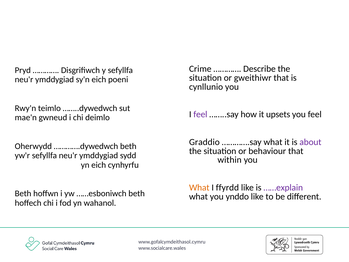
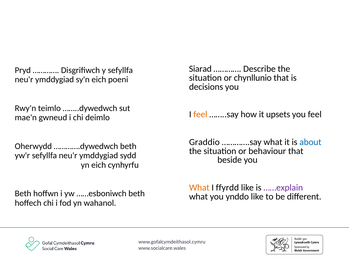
Crime: Crime -> Siarad
gweithiwr: gweithiwr -> chynllunio
cynllunio: cynllunio -> decisions
feel at (200, 114) colour: purple -> orange
about colour: purple -> blue
within: within -> beside
